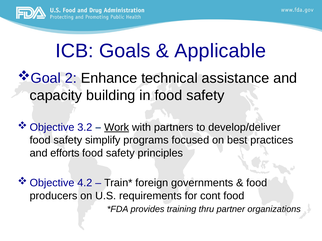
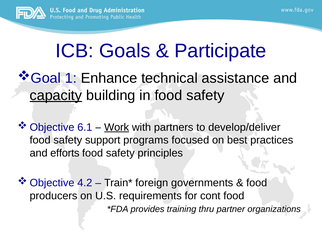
Applicable: Applicable -> Participate
2: 2 -> 1
capacity underline: none -> present
3.2: 3.2 -> 6.1
simplify: simplify -> support
